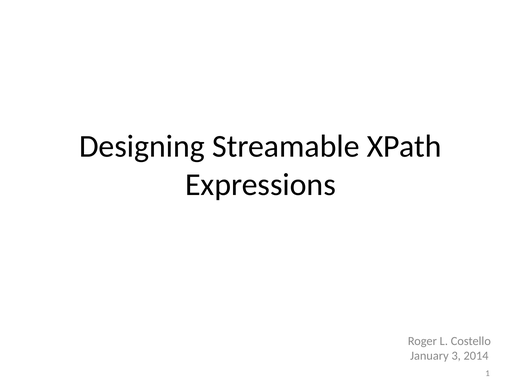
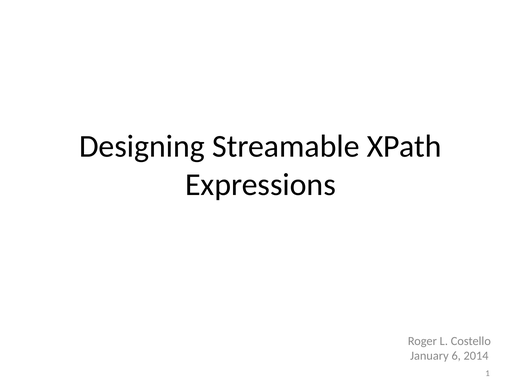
3: 3 -> 6
